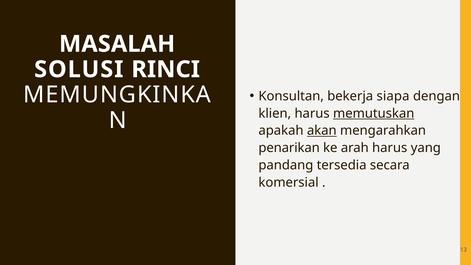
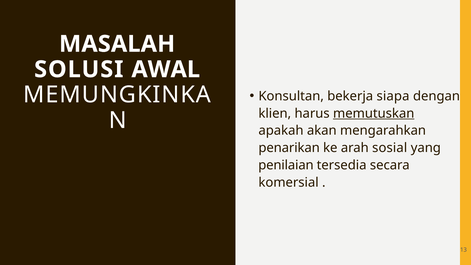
RINCI: RINCI -> AWAL
akan underline: present -> none
arah harus: harus -> sosial
pandang: pandang -> penilaian
